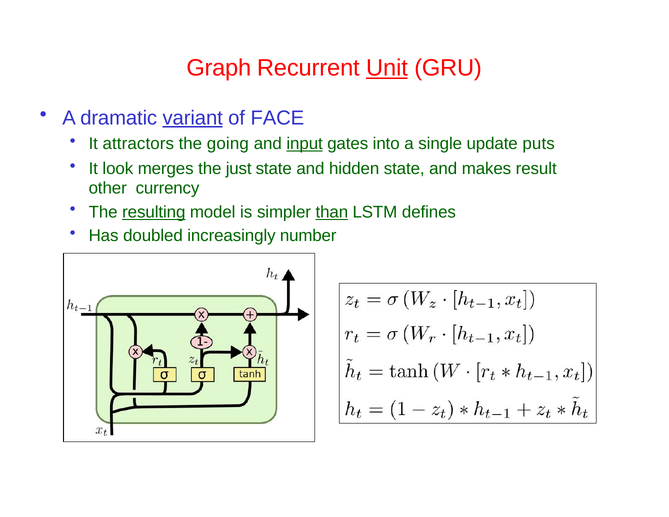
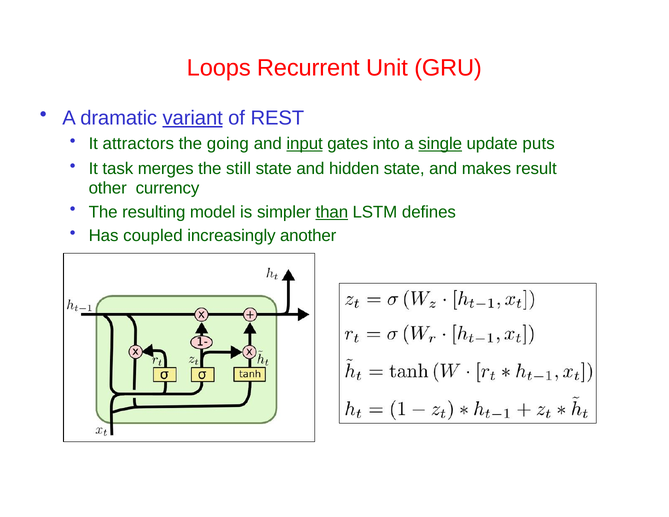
Graph: Graph -> Loops
Unit underline: present -> none
FACE: FACE -> REST
single underline: none -> present
look: look -> task
just: just -> still
resulting underline: present -> none
doubled: doubled -> coupled
number: number -> another
